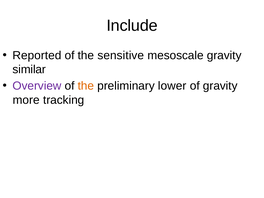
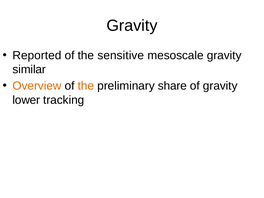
Include at (132, 26): Include -> Gravity
Overview colour: purple -> orange
lower: lower -> share
more: more -> lower
